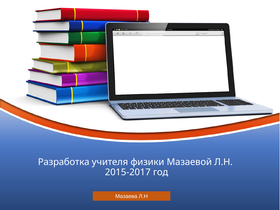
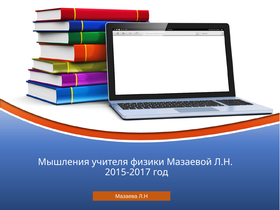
Разработка: Разработка -> Мышления
